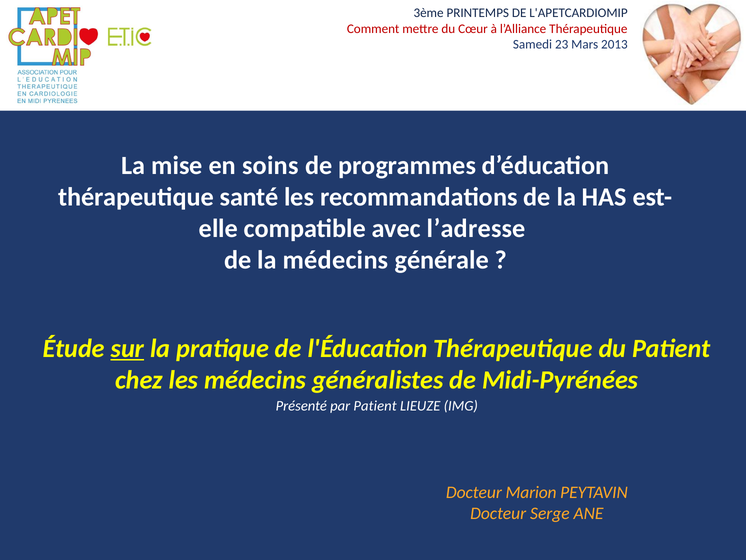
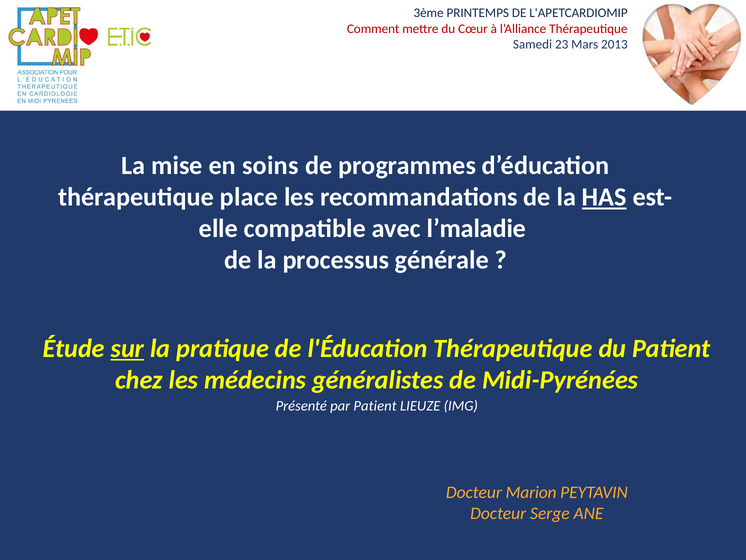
santé: santé -> place
HAS underline: none -> present
l’adresse: l’adresse -> l’maladie
la médecins: médecins -> processus
